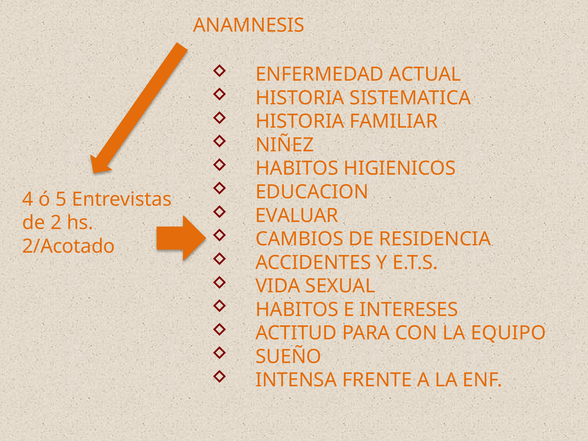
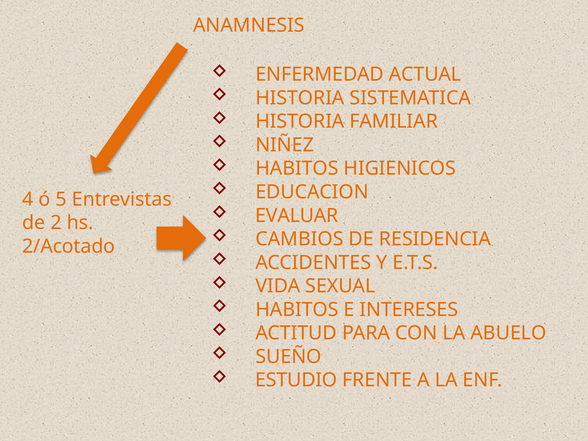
EQUIPO: EQUIPO -> ABUELO
INTENSA: INTENSA -> ESTUDIO
